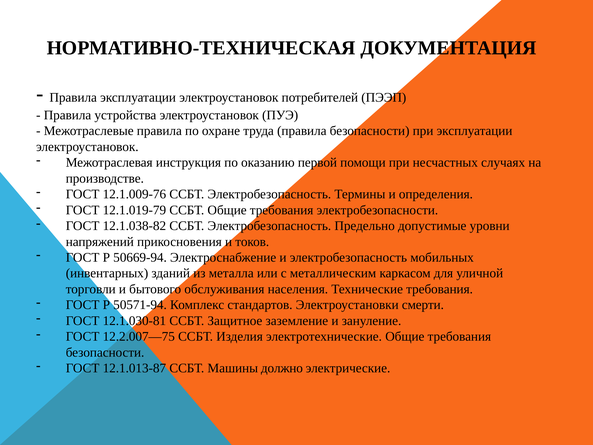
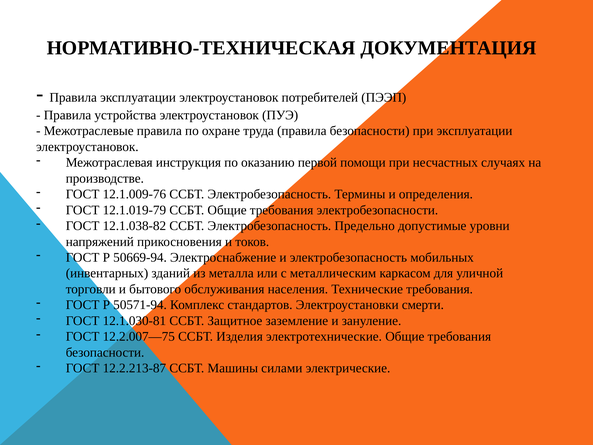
12.1.013-87: 12.1.013-87 -> 12.2.213-87
должно: должно -> силами
